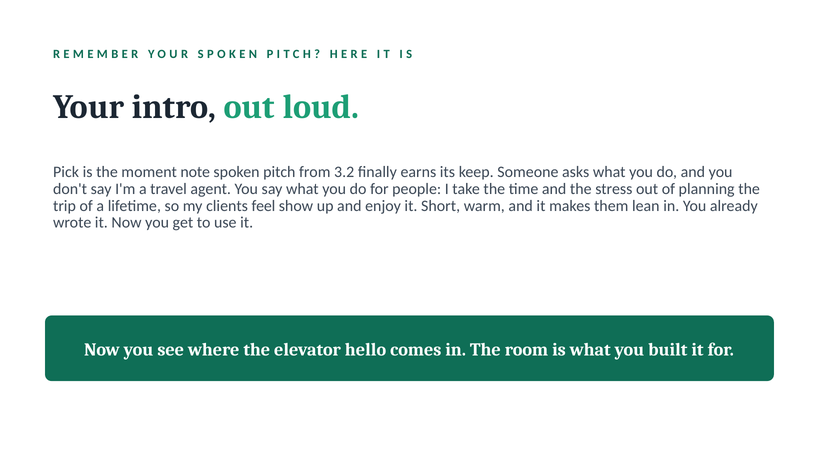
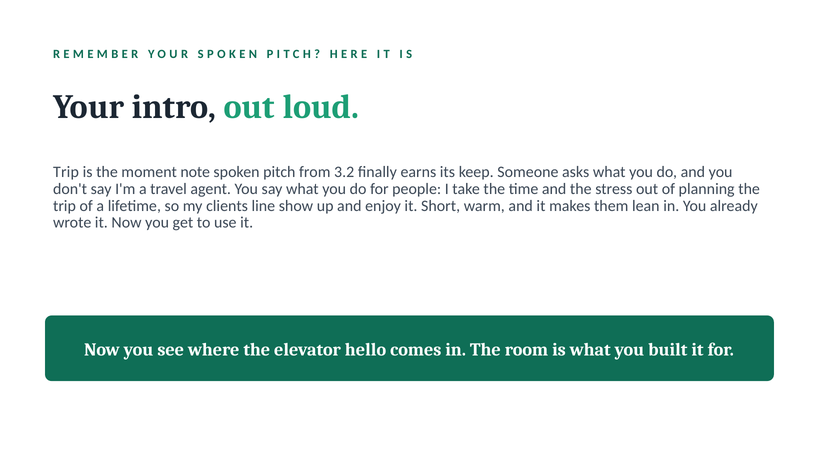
Pick at (66, 172): Pick -> Trip
feel: feel -> line
